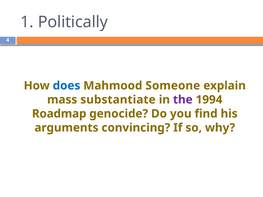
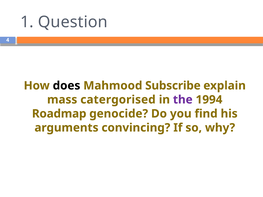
Politically: Politically -> Question
does colour: blue -> black
Someone: Someone -> Subscribe
substantiate: substantiate -> catergorised
